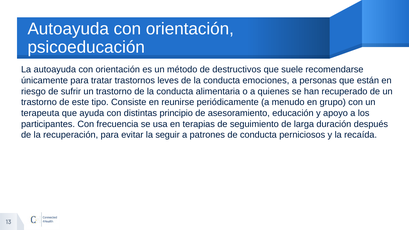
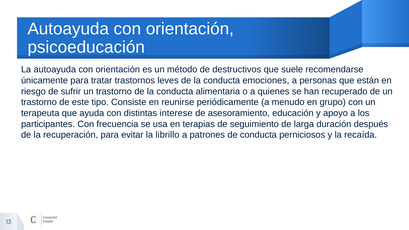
principio: principio -> interese
seguir: seguir -> librillo
